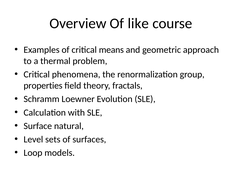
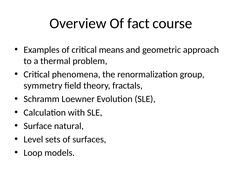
like: like -> fact
properties: properties -> symmetry
